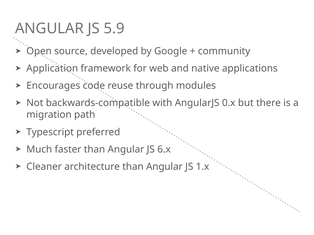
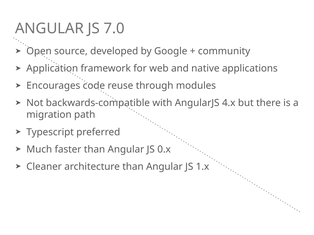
5.9: 5.9 -> 7.0
0.x: 0.x -> 4.x
6.x: 6.x -> 0.x
